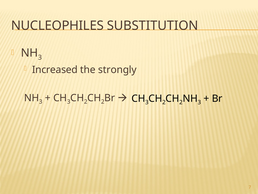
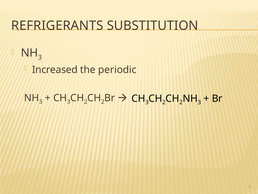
NUCLEOPHILES: NUCLEOPHILES -> REFRIGERANTS
strongly: strongly -> periodic
